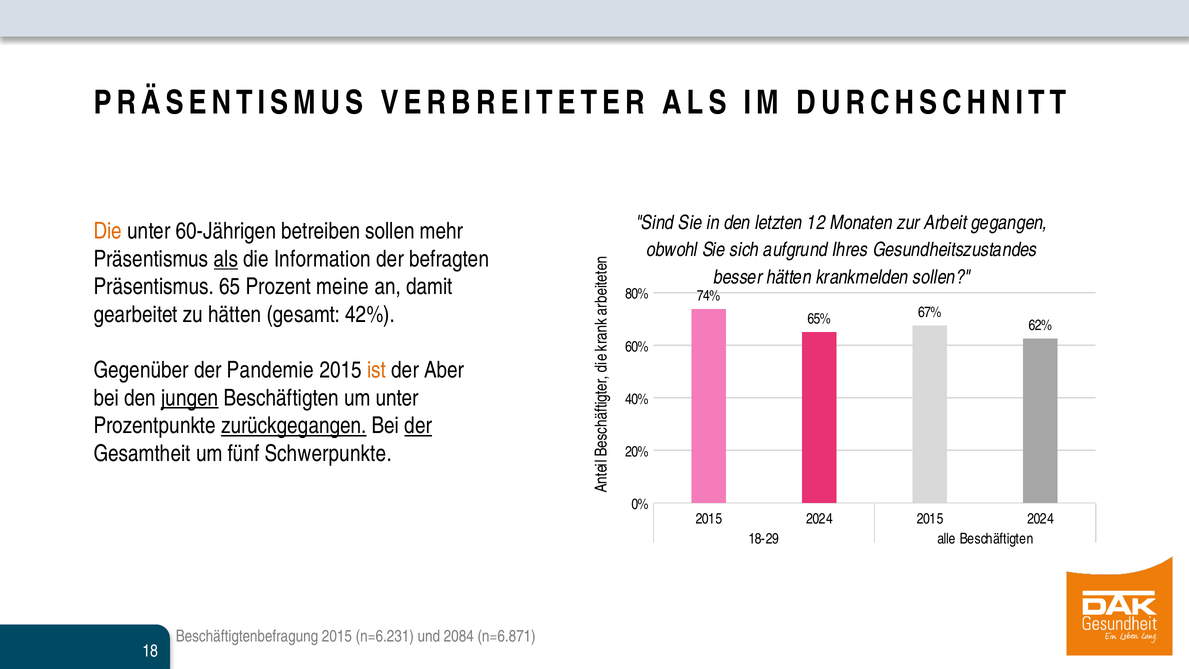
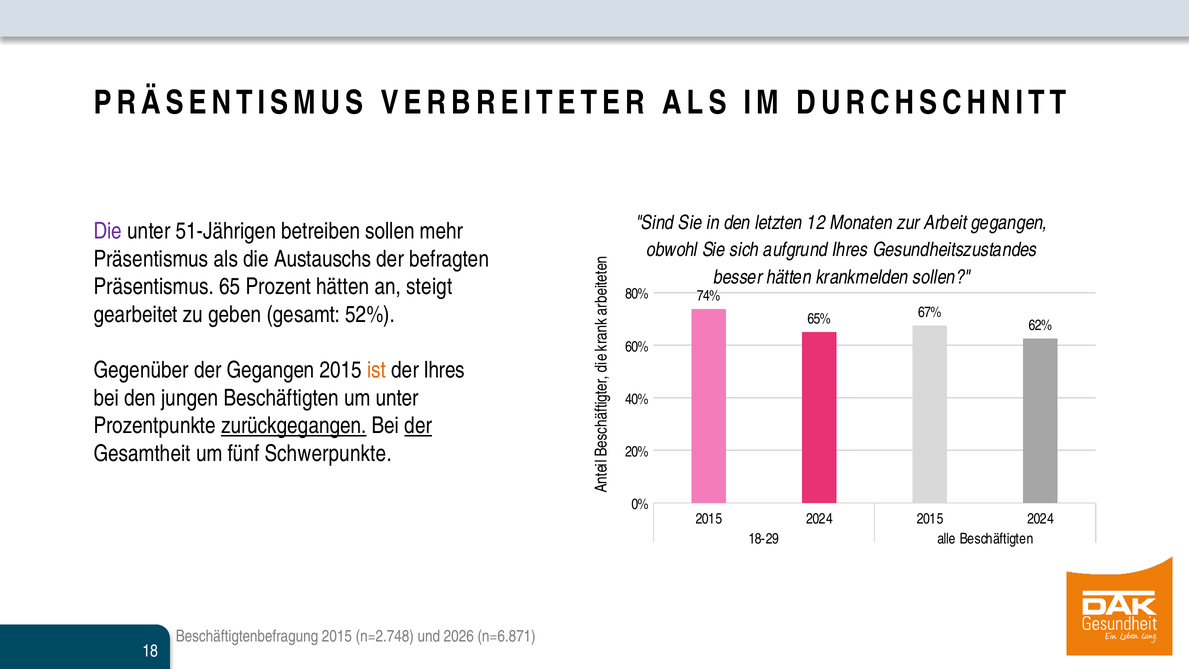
Die at (108, 231) colour: orange -> purple
60-Jährigen: 60-Jährigen -> 51-Jährigen
als at (226, 259) underline: present -> none
Information: Information -> Austauschs
Prozent meine: meine -> hätten
damit: damit -> steigt
zu hätten: hätten -> geben
42%: 42% -> 52%
der Pandemie: Pandemie -> Gegangen
der Aber: Aber -> Ihres
jungen underline: present -> none
n=6.231: n=6.231 -> n=2.748
2084: 2084 -> 2026
